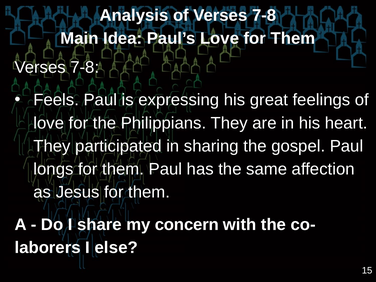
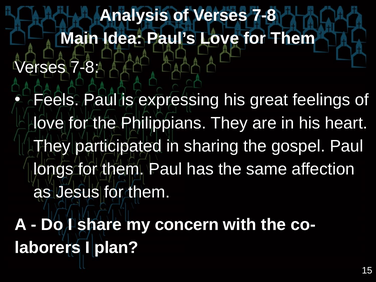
else: else -> plan
